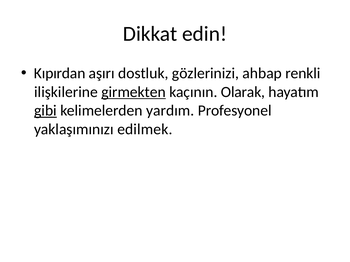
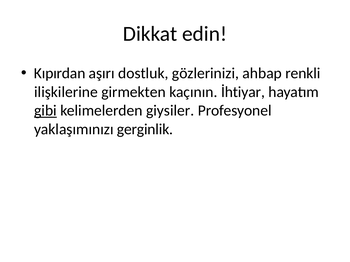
girmekten underline: present -> none
Olarak: Olarak -> İhtiyar
yardım: yardım -> giysiler
edilmek: edilmek -> gerginlik
